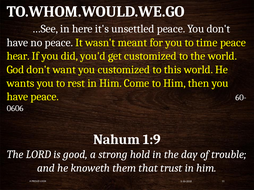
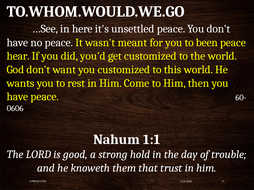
time: time -> been
1:9: 1:9 -> 1:1
